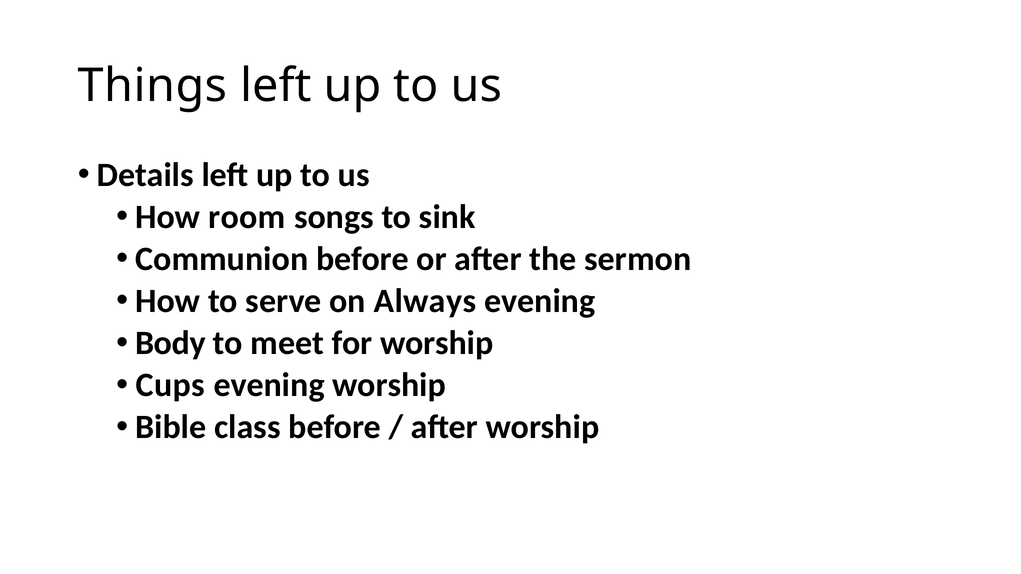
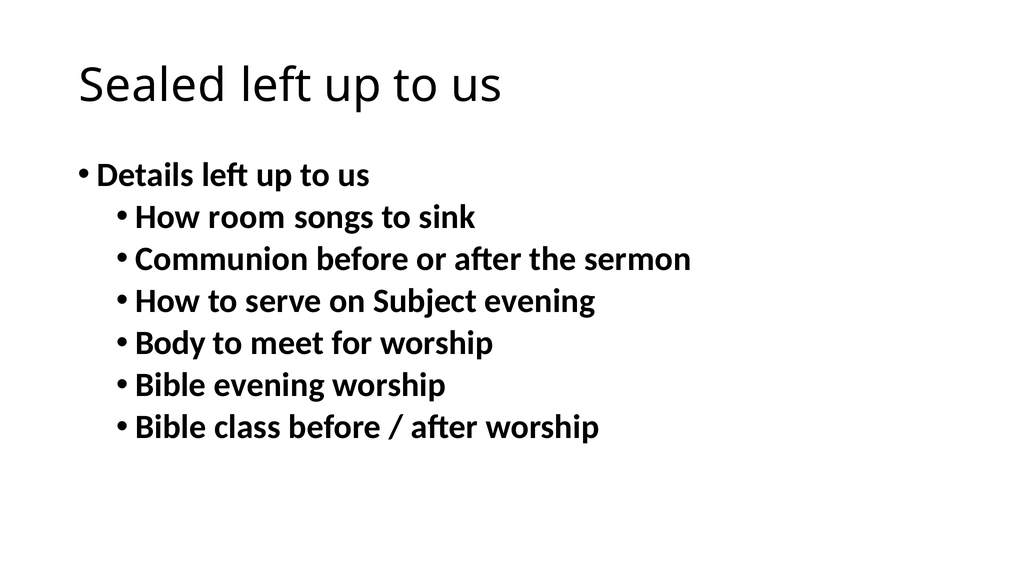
Things: Things -> Sealed
Always: Always -> Subject
Cups at (170, 385): Cups -> Bible
